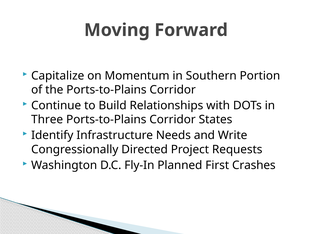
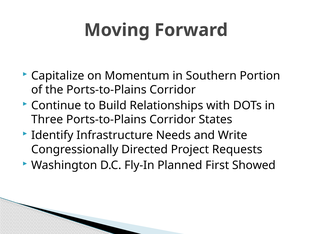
Crashes: Crashes -> Showed
